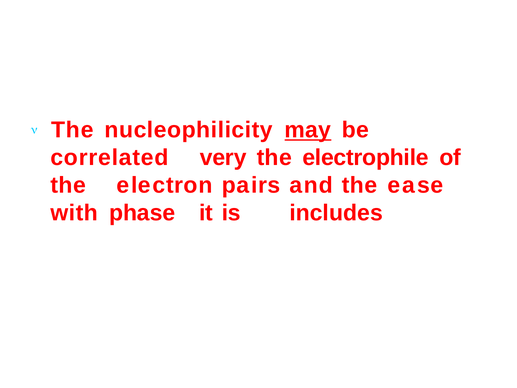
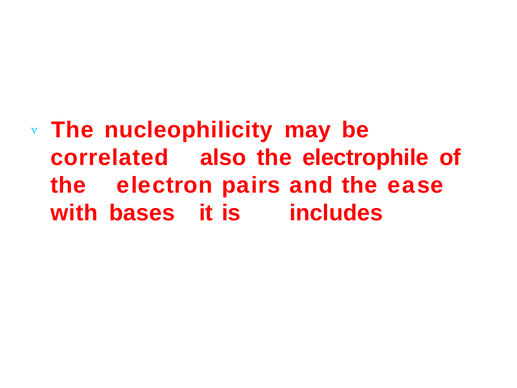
may underline: present -> none
very: very -> also
phase: phase -> bases
